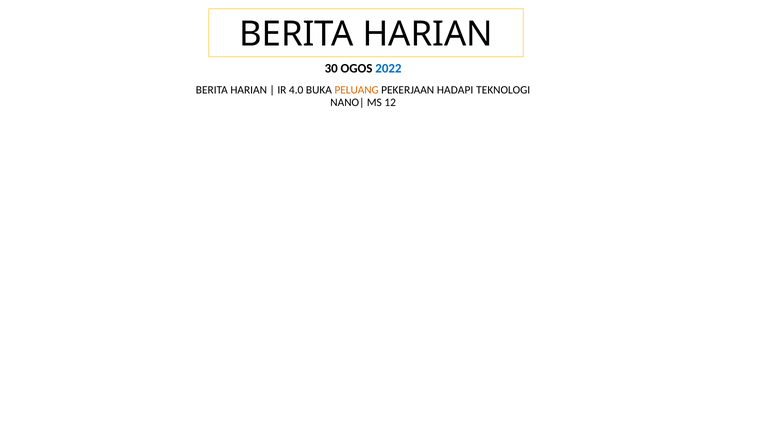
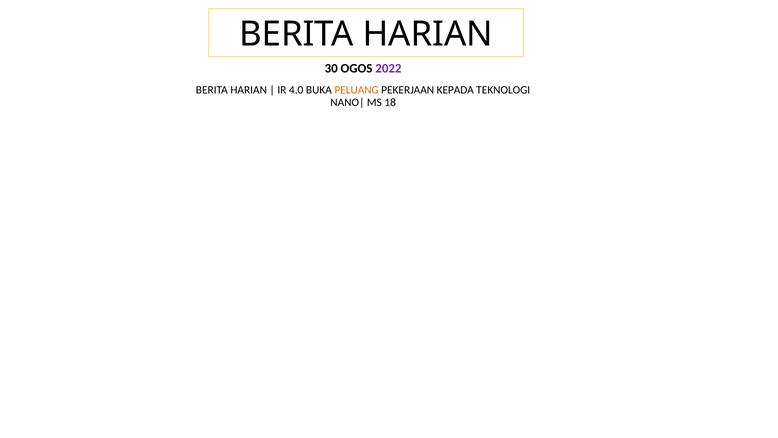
2022 colour: blue -> purple
HADAPI: HADAPI -> KEPADA
12: 12 -> 18
